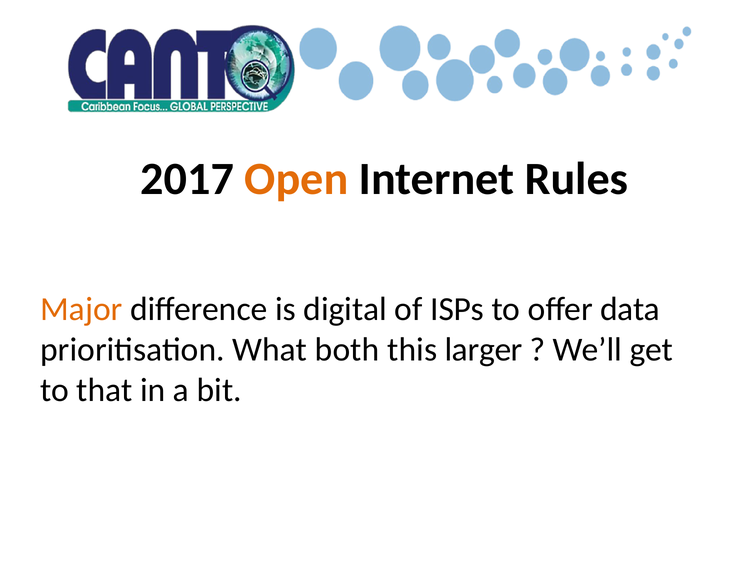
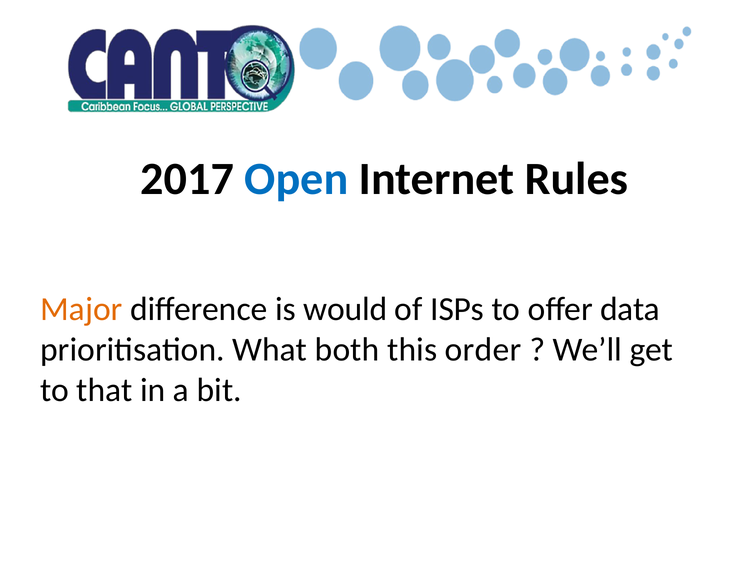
Open colour: orange -> blue
digital: digital -> would
larger: larger -> order
